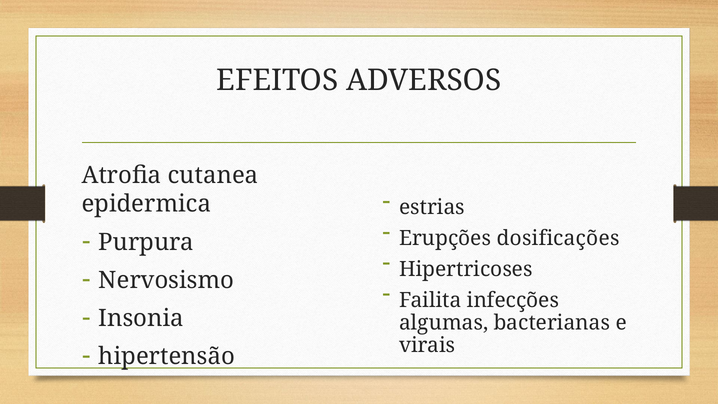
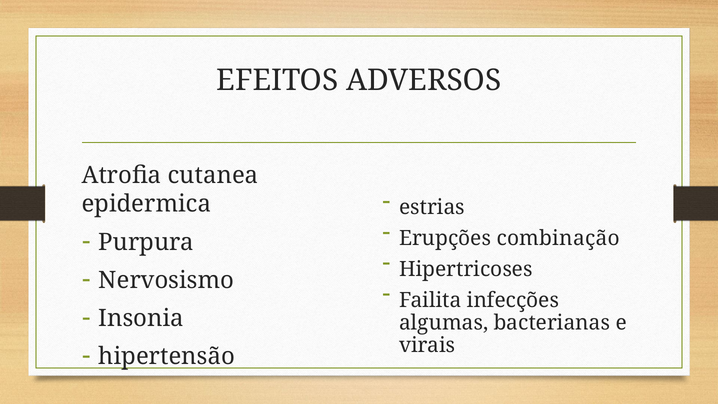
dosificações: dosificações -> combinação
